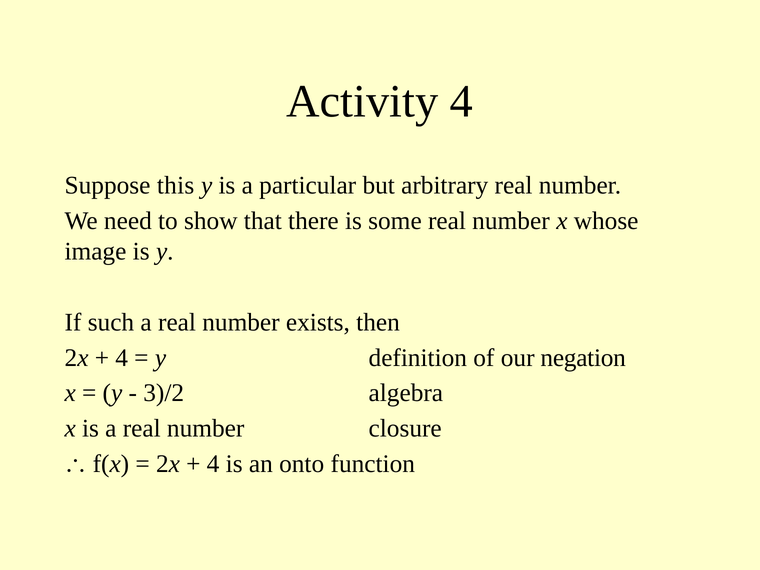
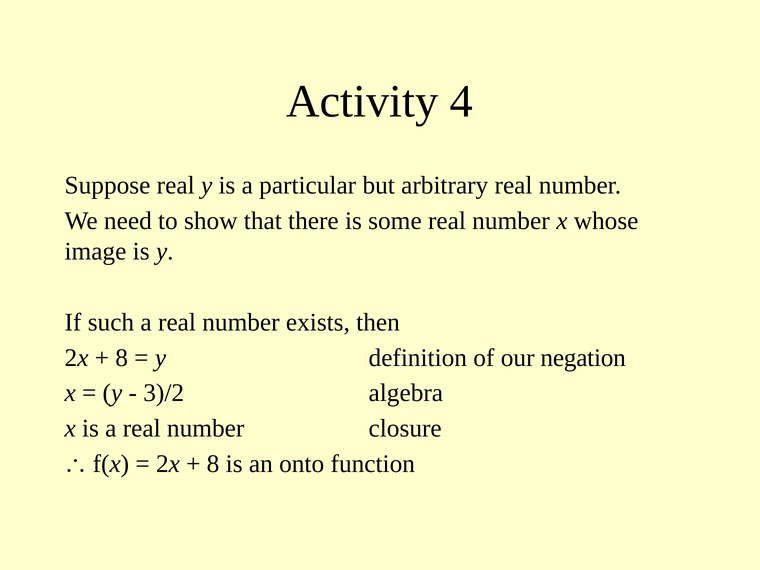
Suppose this: this -> real
4 at (122, 358): 4 -> 8
4 at (213, 464): 4 -> 8
